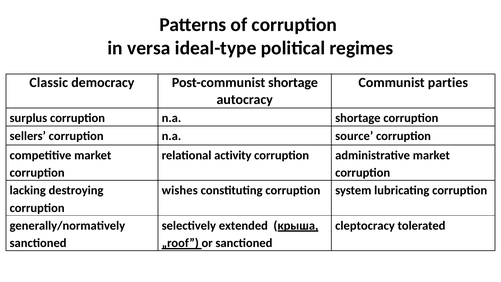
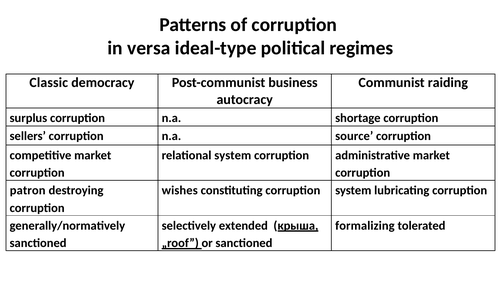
Post-communist shortage: shortage -> business
parties: parties -> raiding
relational activity: activity -> system
lacking: lacking -> patron
cleptocracy: cleptocracy -> formalizing
